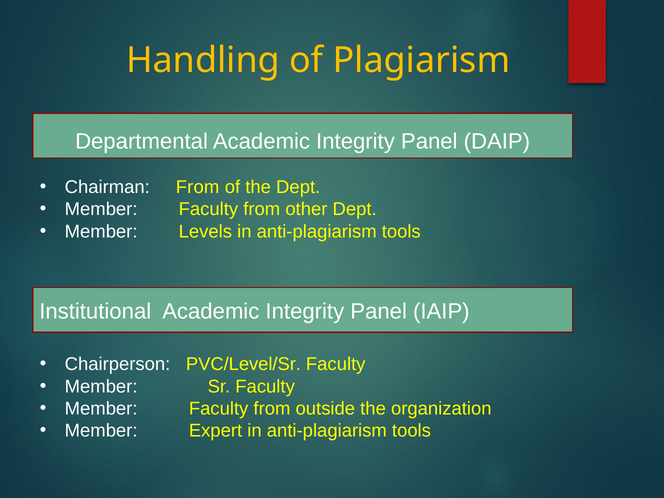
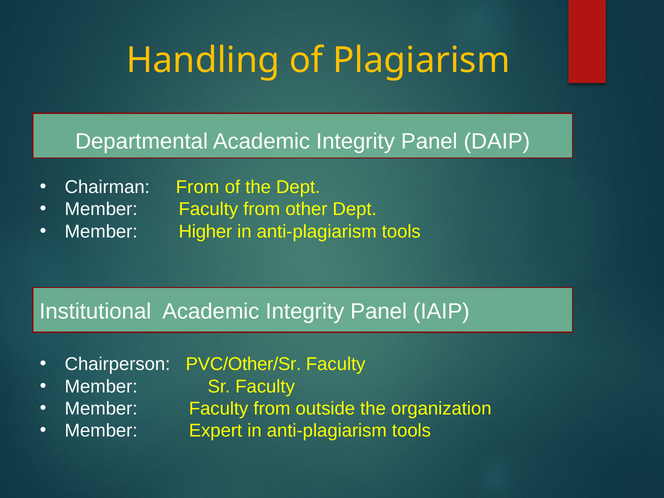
Levels: Levels -> Higher
PVC/Level/Sr: PVC/Level/Sr -> PVC/Other/Sr
